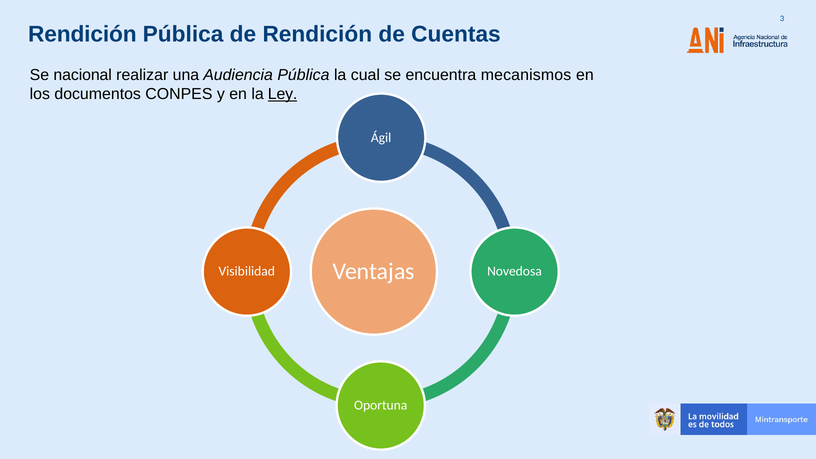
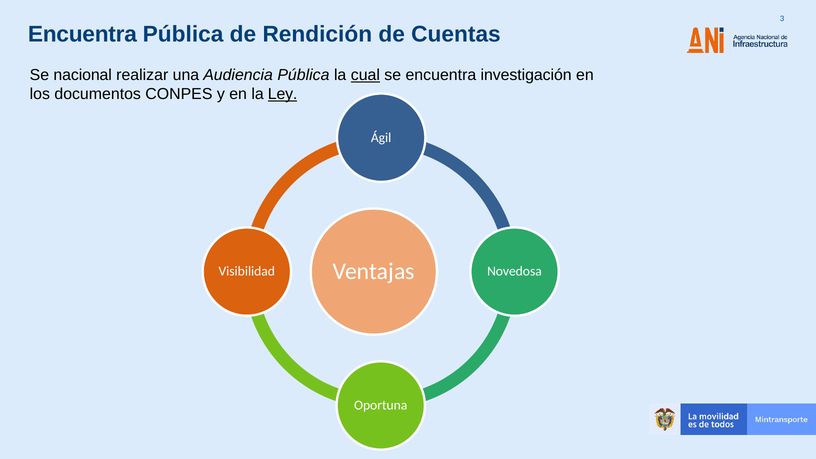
Rendición at (82, 34): Rendición -> Encuentra
cual underline: none -> present
mecanismos: mecanismos -> investigación
